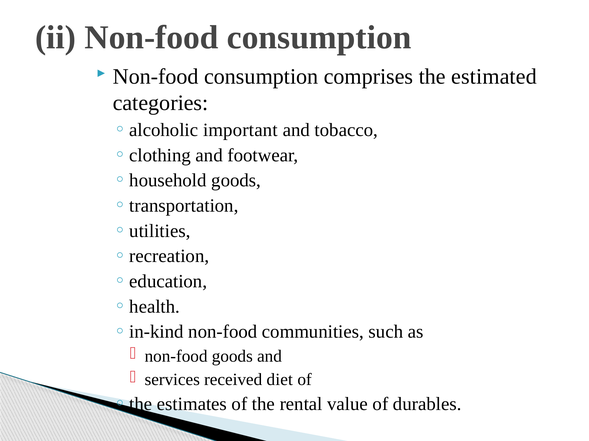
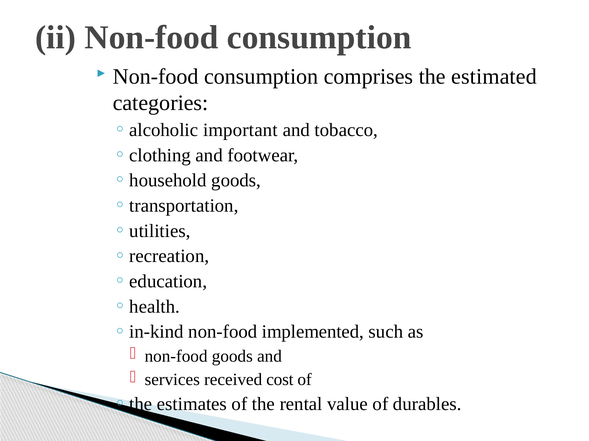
communities: communities -> implemented
diet: diet -> cost
